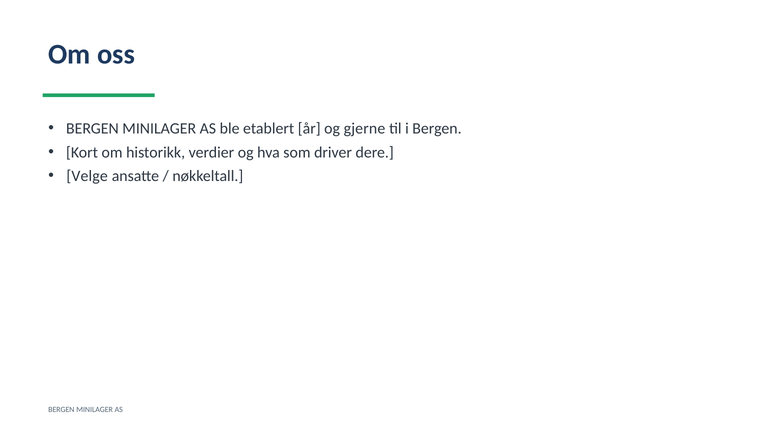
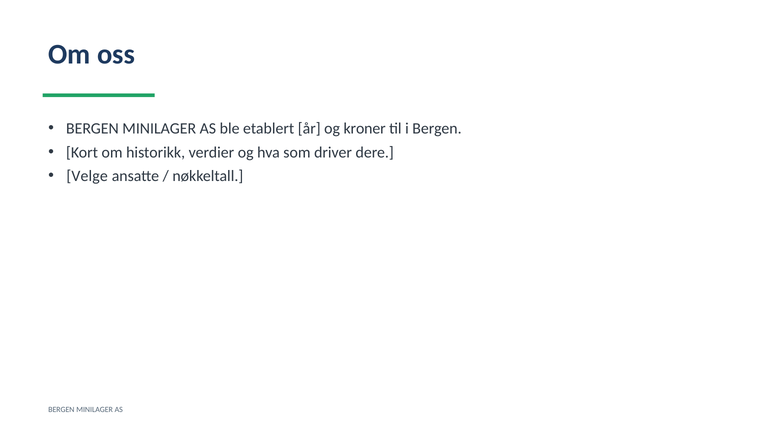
gjerne: gjerne -> kroner
